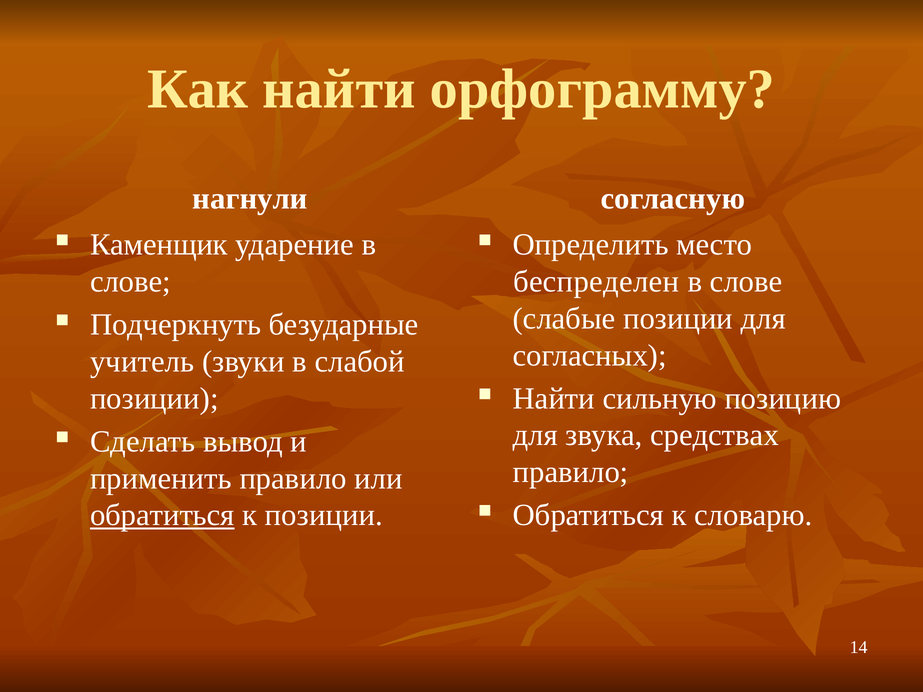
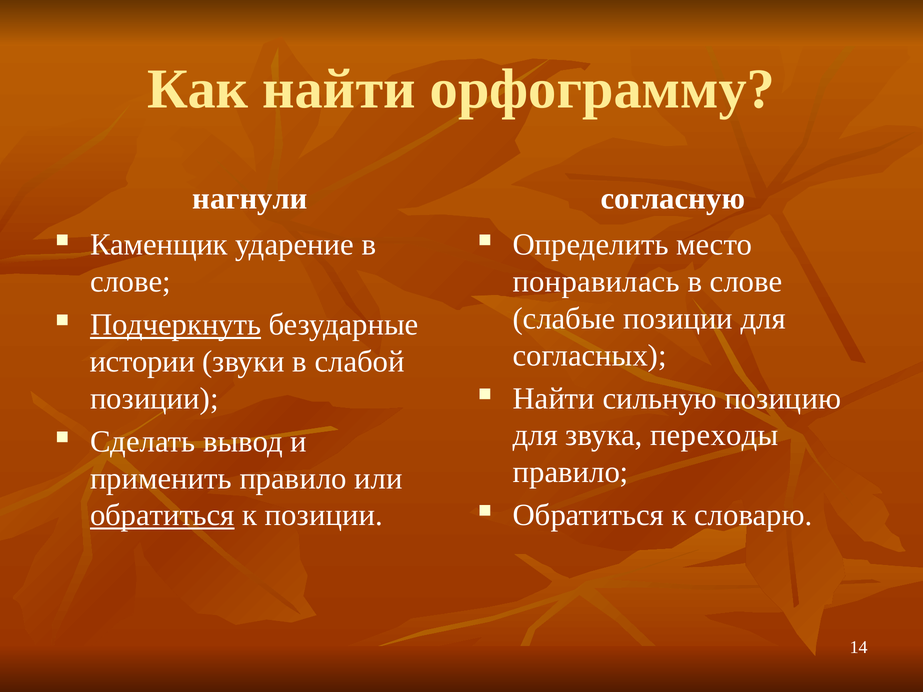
беспределен: беспределен -> понравилась
Подчеркнуть underline: none -> present
учитель: учитель -> истории
средствах: средствах -> переходы
